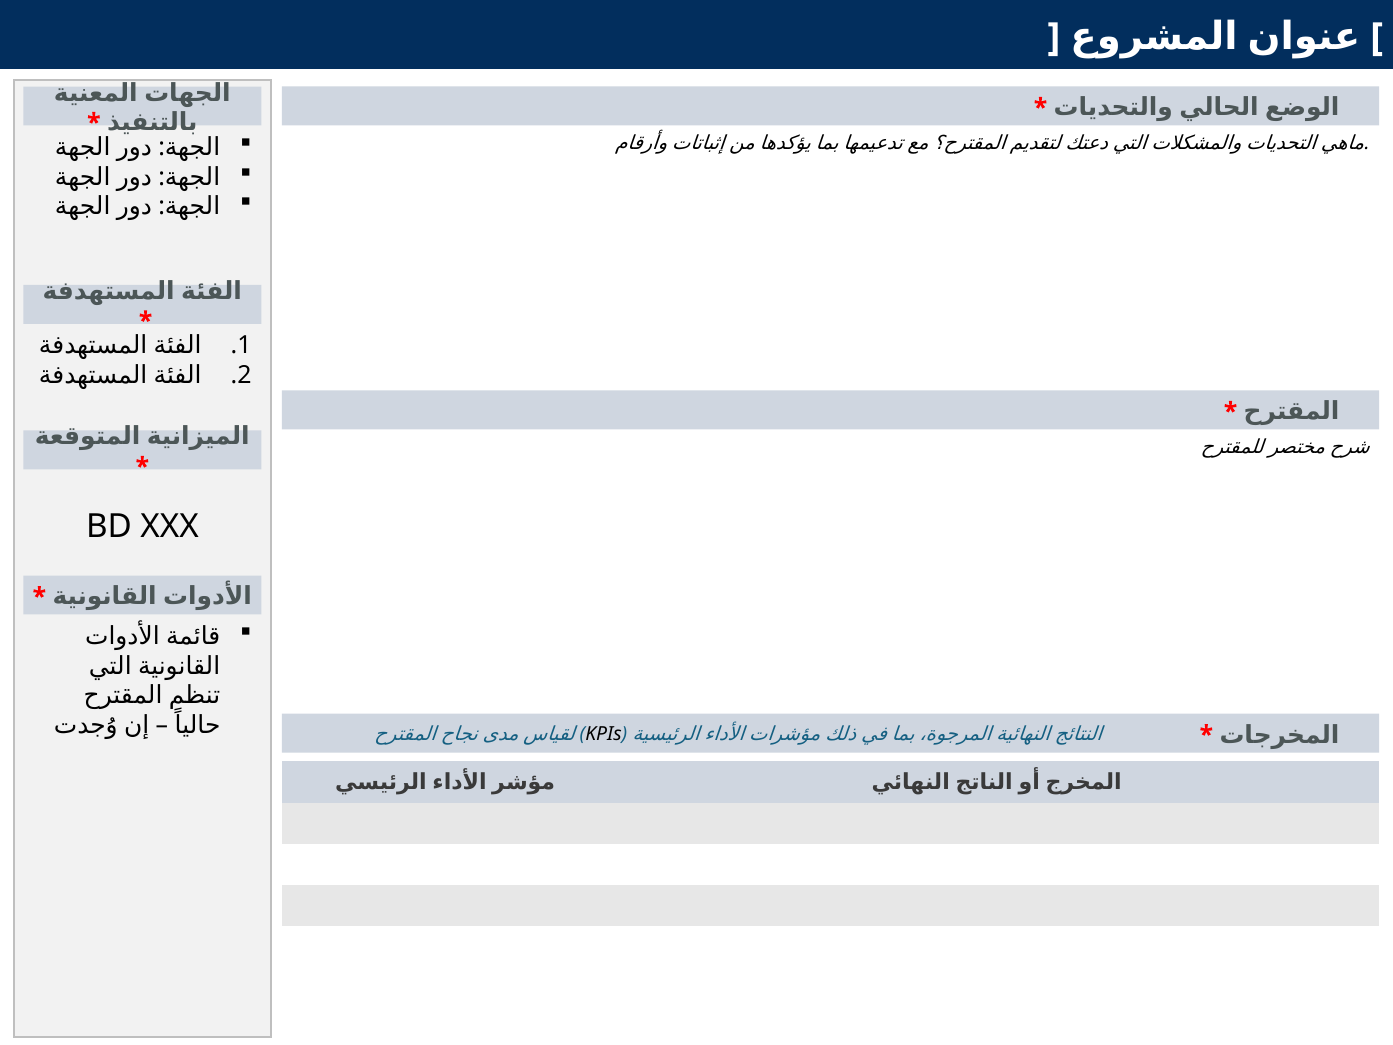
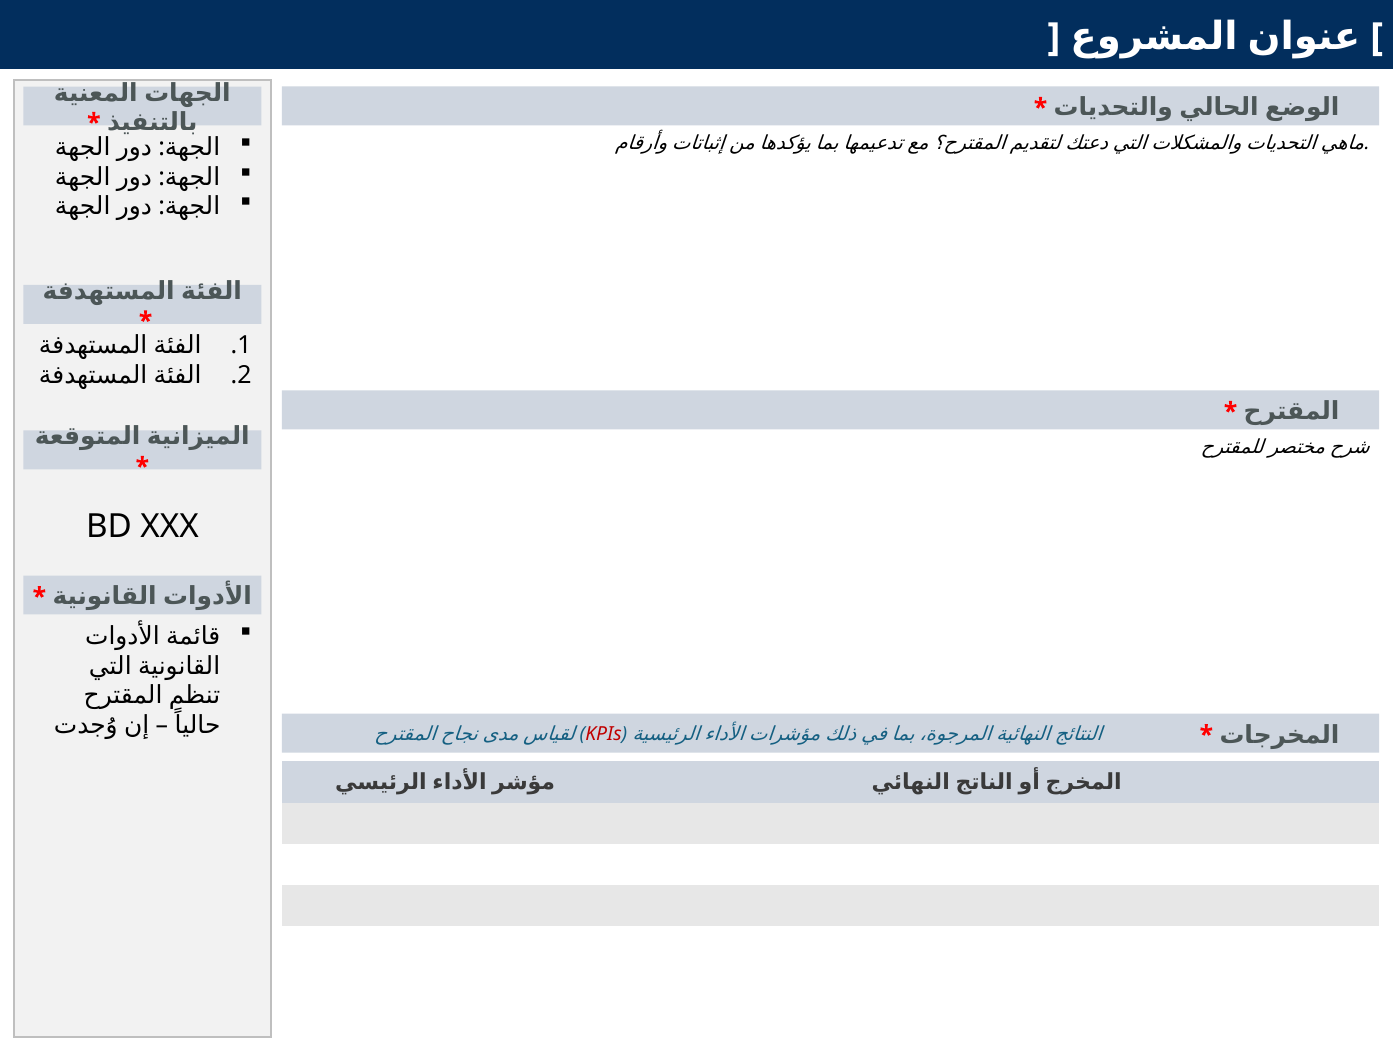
KPIs colour: black -> red
